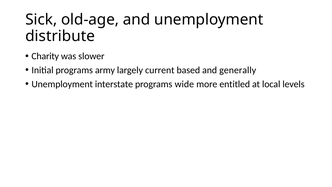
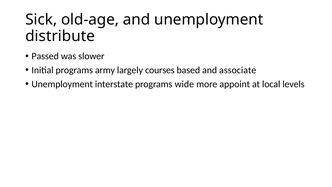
Charity: Charity -> Passed
current: current -> courses
generally: generally -> associate
entitled: entitled -> appoint
